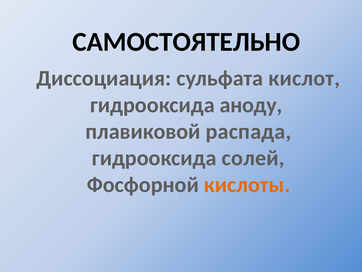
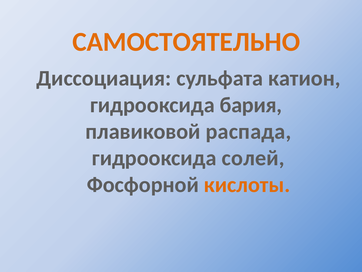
САМОСТОЯТЕЛЬНО colour: black -> orange
кислот: кислот -> катион
аноду: аноду -> бария
